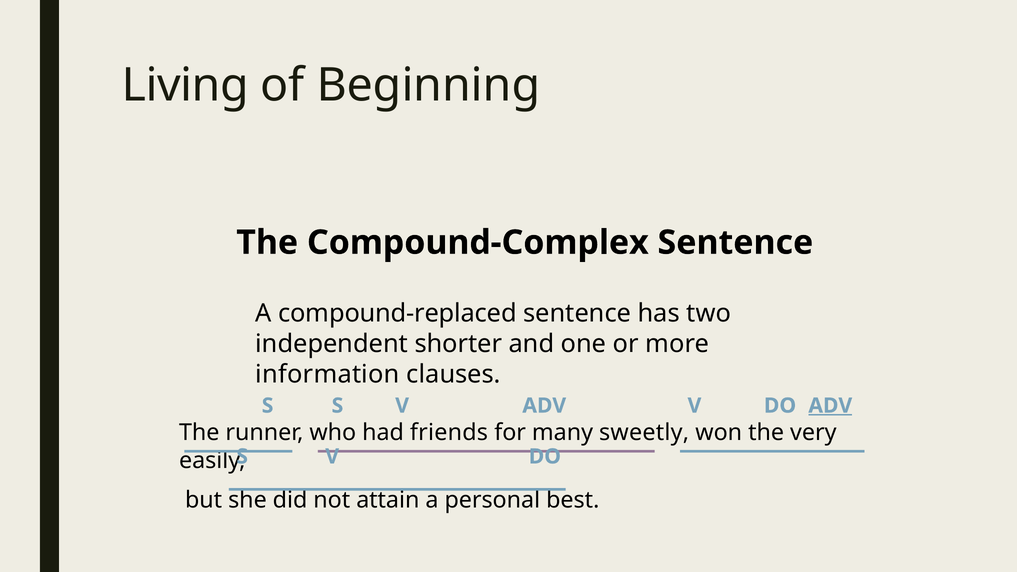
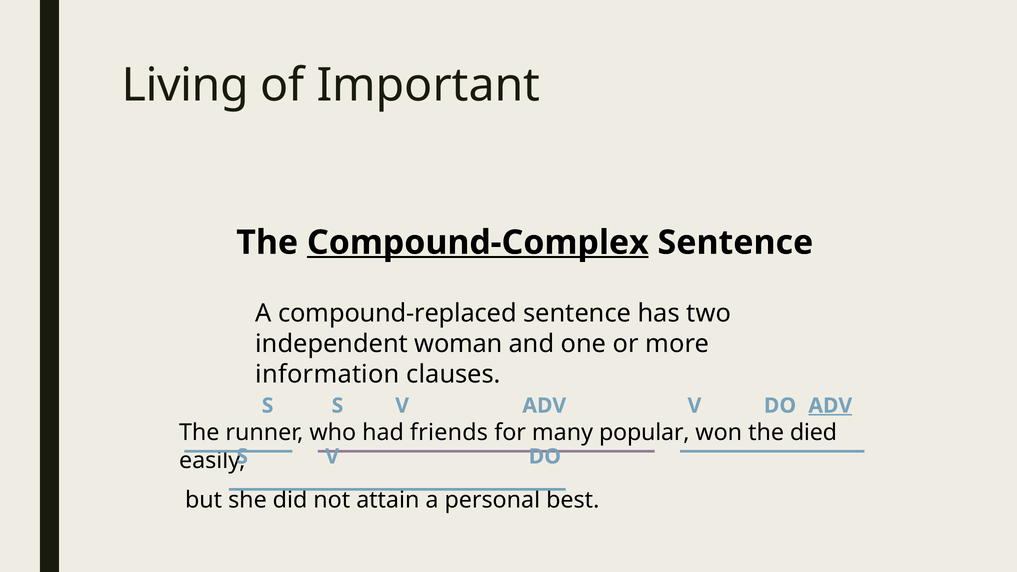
Beginning: Beginning -> Important
Compound-Complex underline: none -> present
shorter: shorter -> woman
sweetly: sweetly -> popular
very: very -> died
